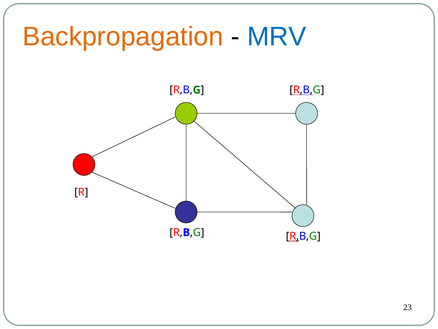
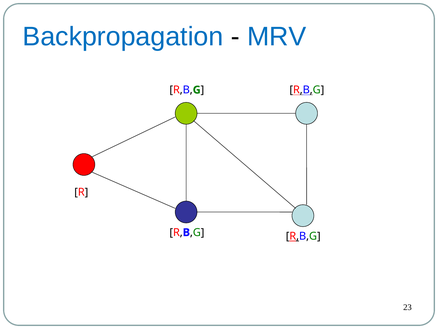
Backpropagation colour: orange -> blue
